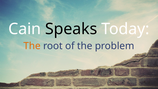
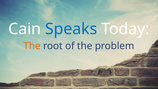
Speaks colour: black -> blue
